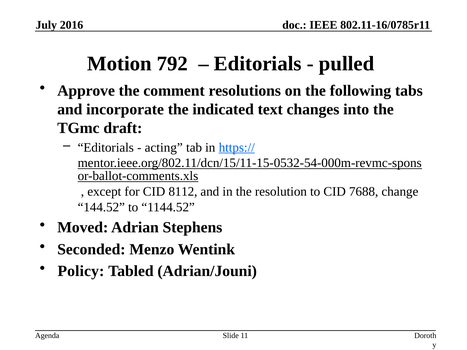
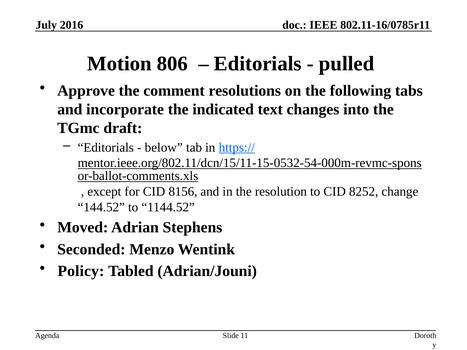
792: 792 -> 806
acting: acting -> below
8112: 8112 -> 8156
7688: 7688 -> 8252
